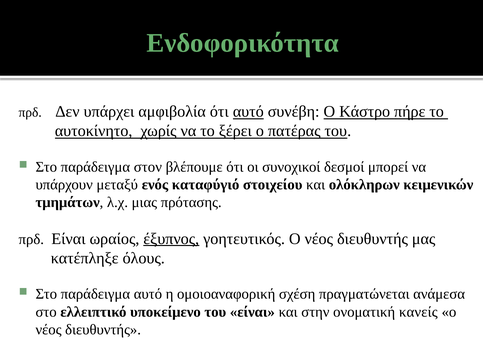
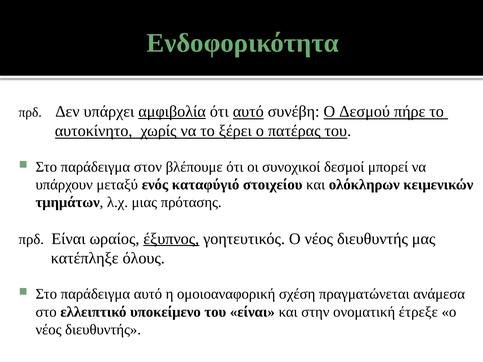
αμφιβολία underline: none -> present
Κάστρο: Κάστρο -> Δεσμού
κανείς: κανείς -> έτρεξε
